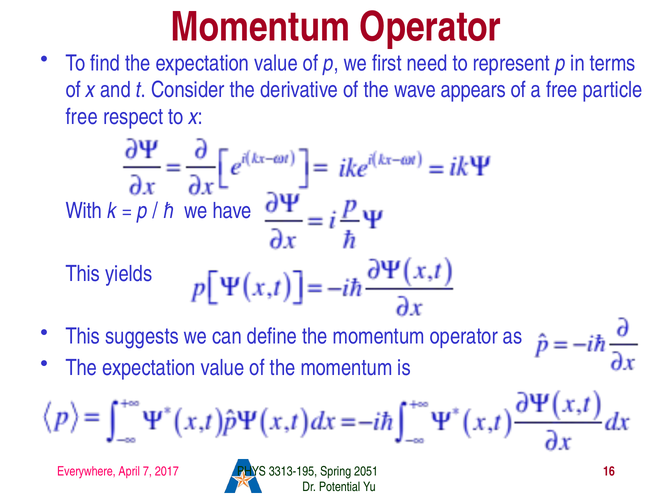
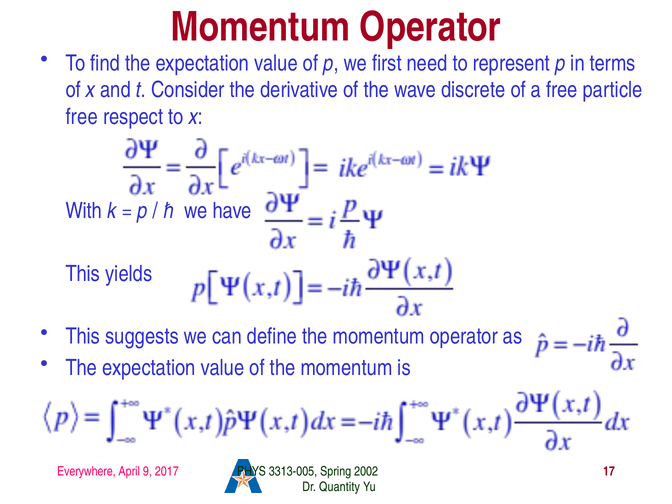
appears: appears -> discrete
7: 7 -> 9
3313-195: 3313-195 -> 3313-005
2051: 2051 -> 2002
16: 16 -> 17
Potential: Potential -> Quantity
